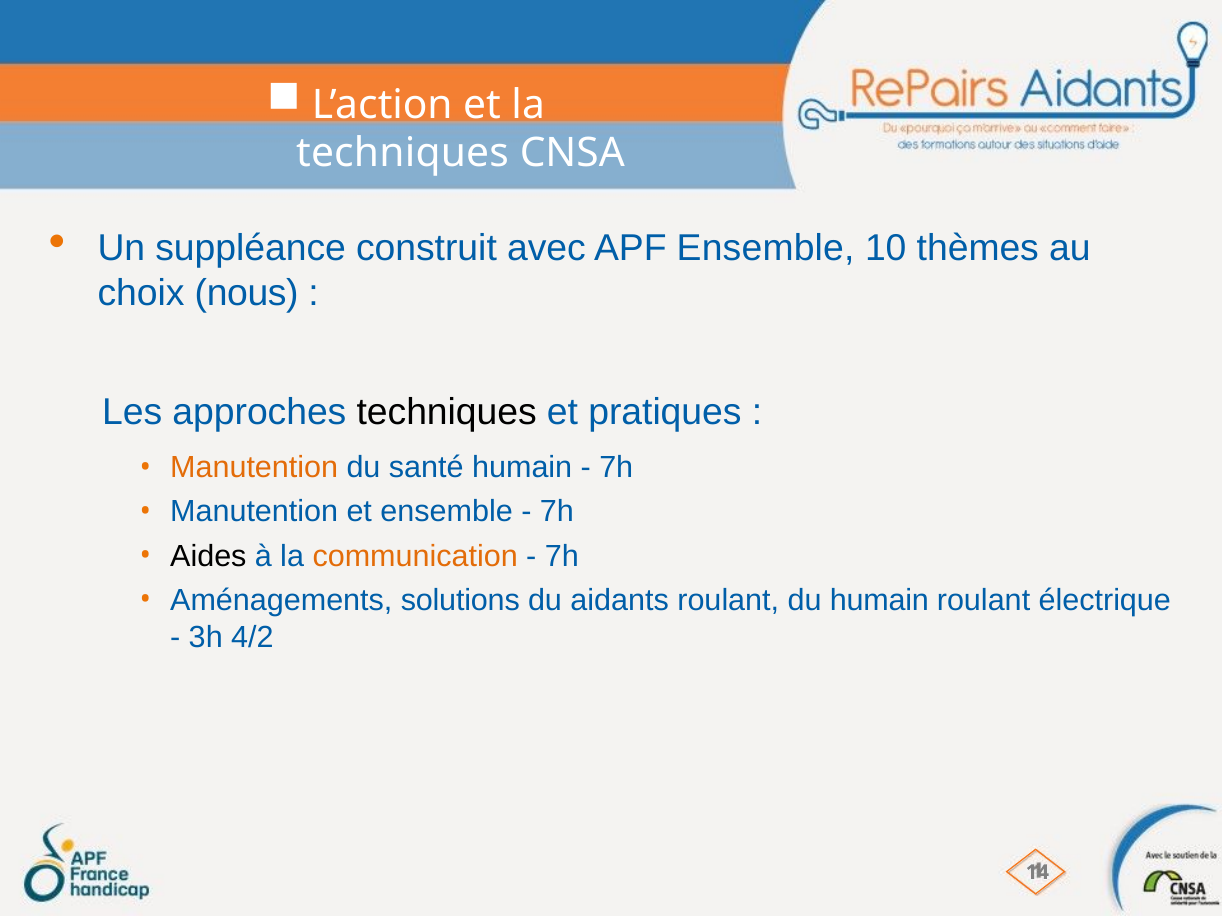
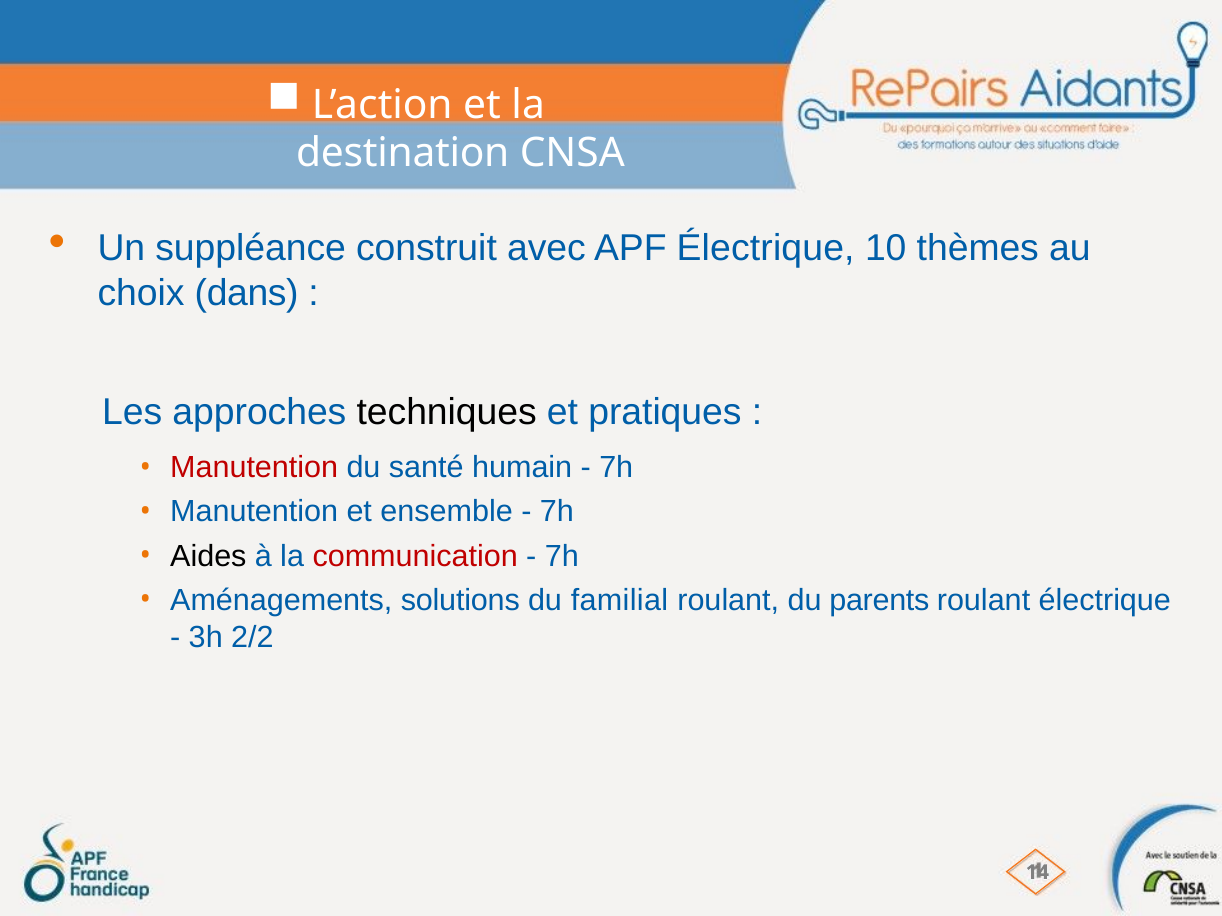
techniques at (402, 154): techniques -> destination
APF Ensemble: Ensemble -> Électrique
nous: nous -> dans
Manutention at (254, 468) colour: orange -> red
communication colour: orange -> red
aidants: aidants -> familial
du humain: humain -> parents
4/2: 4/2 -> 2/2
